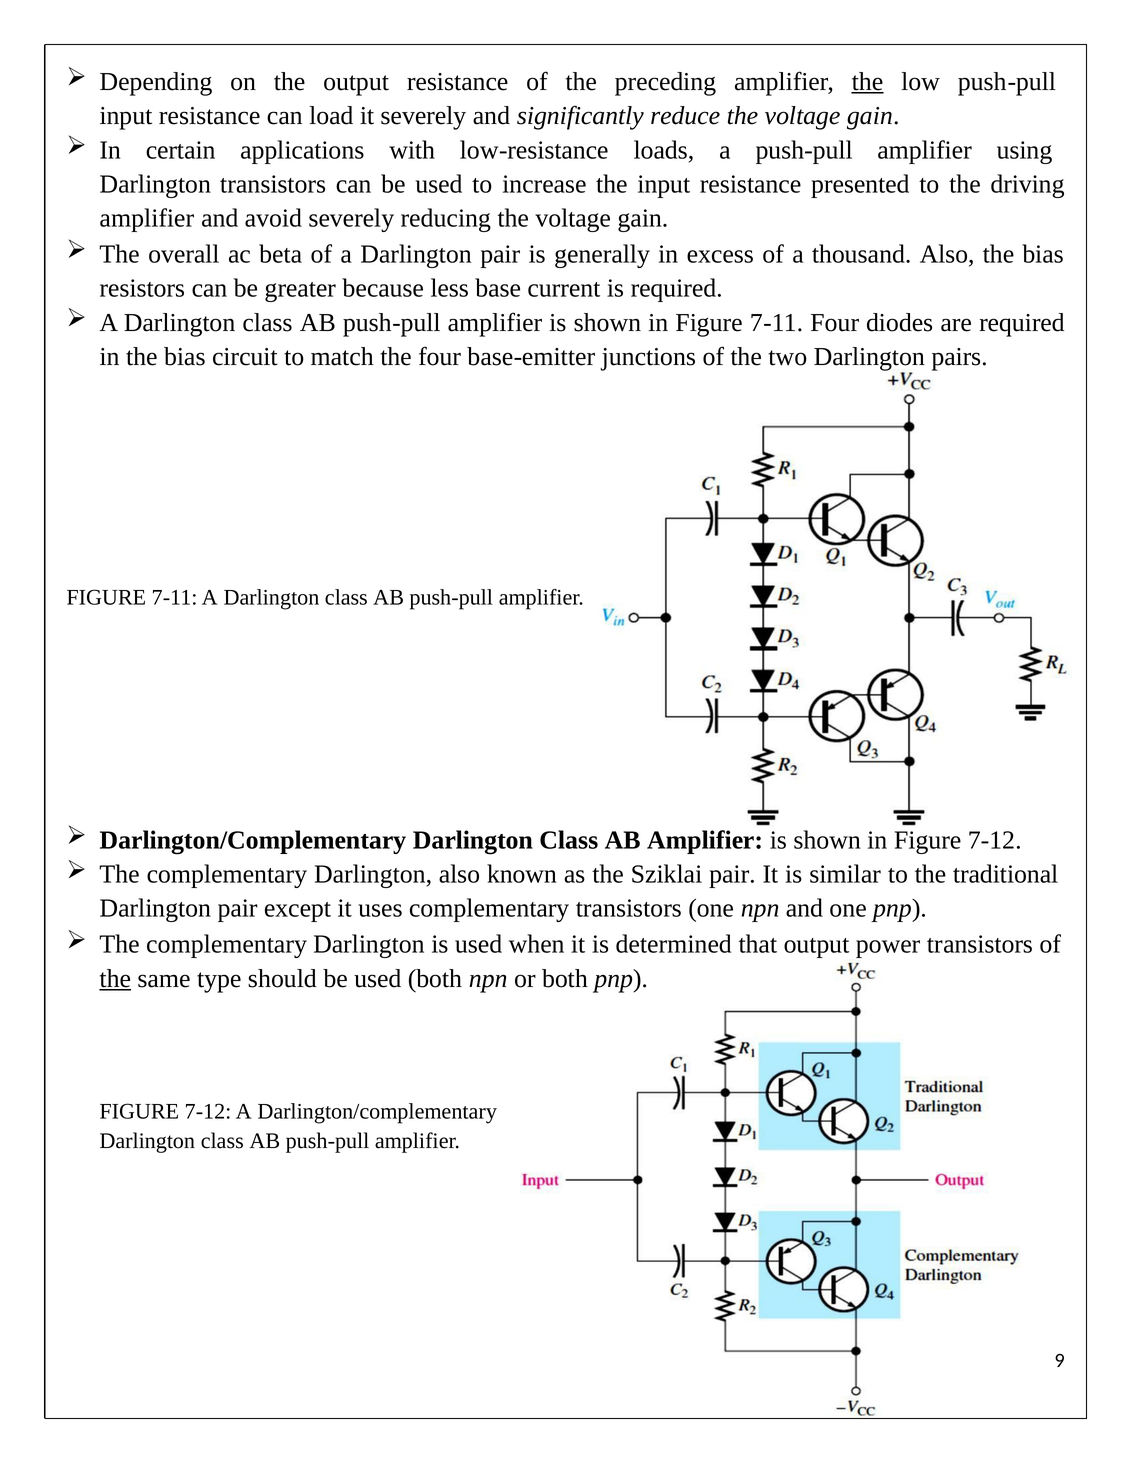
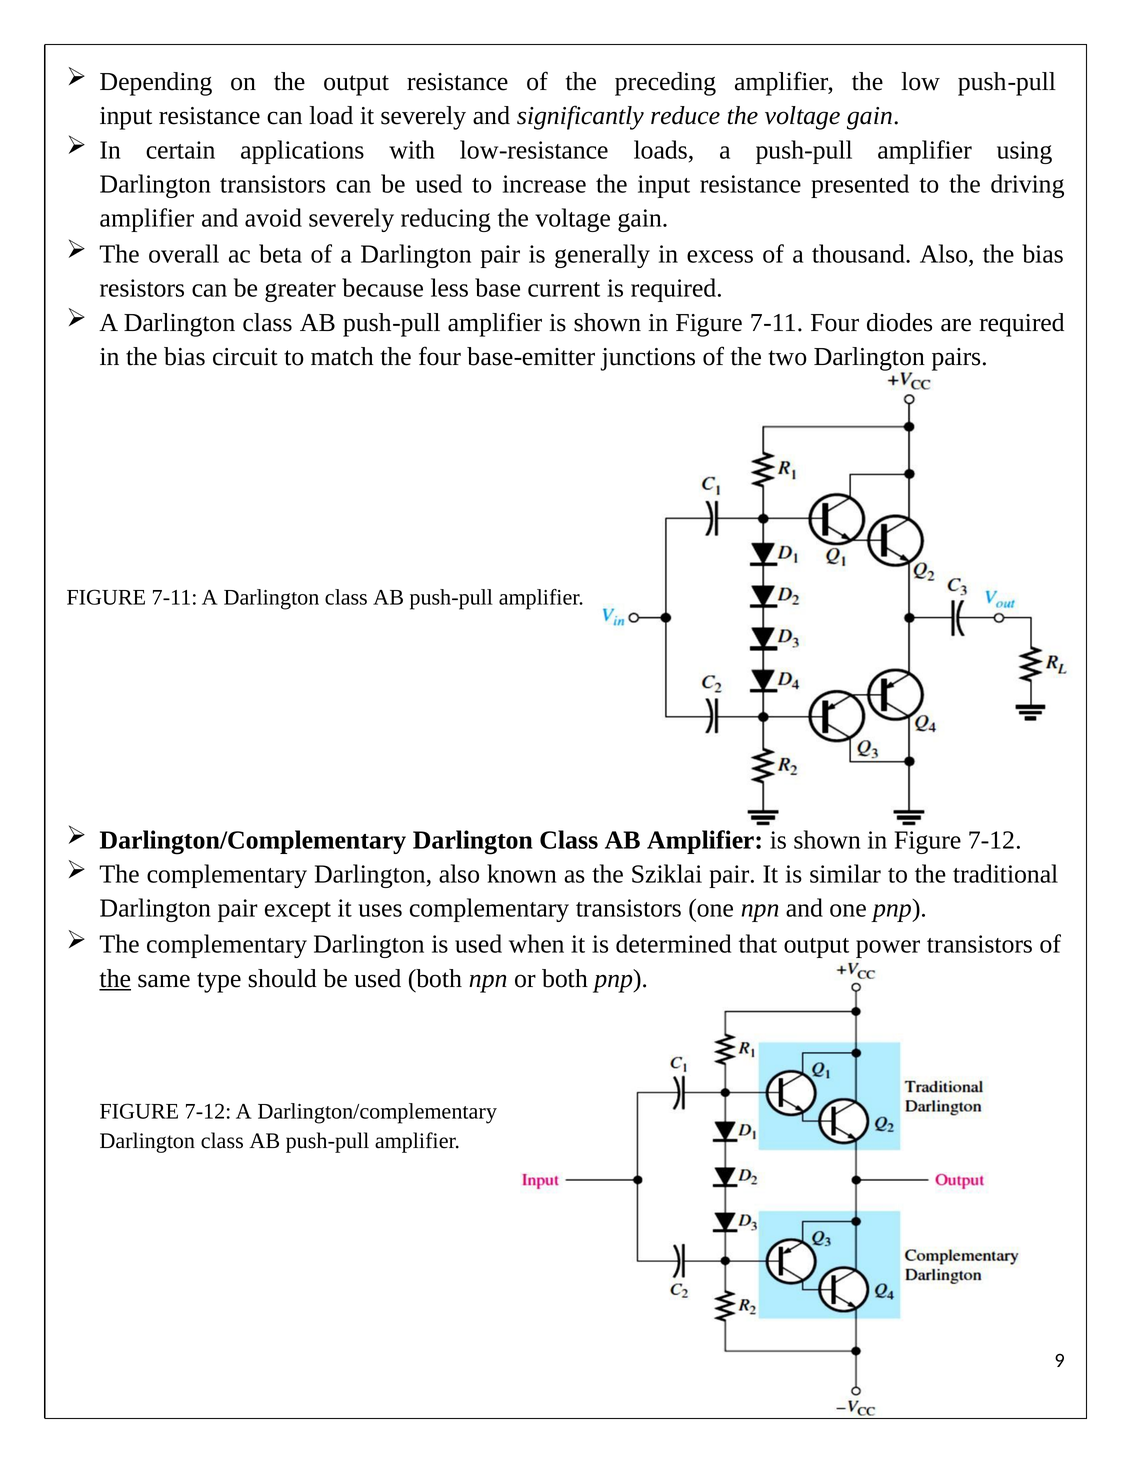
the at (867, 82) underline: present -> none
